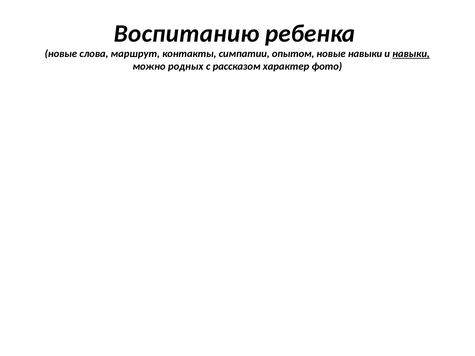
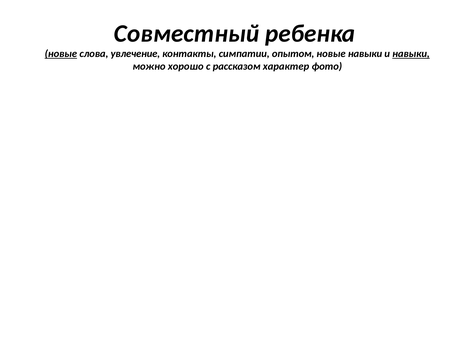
Воспитанию: Воспитанию -> Совместный
новые at (61, 54) underline: none -> present
маршрут: маршрут -> увлечение
родных: родных -> хорошо
